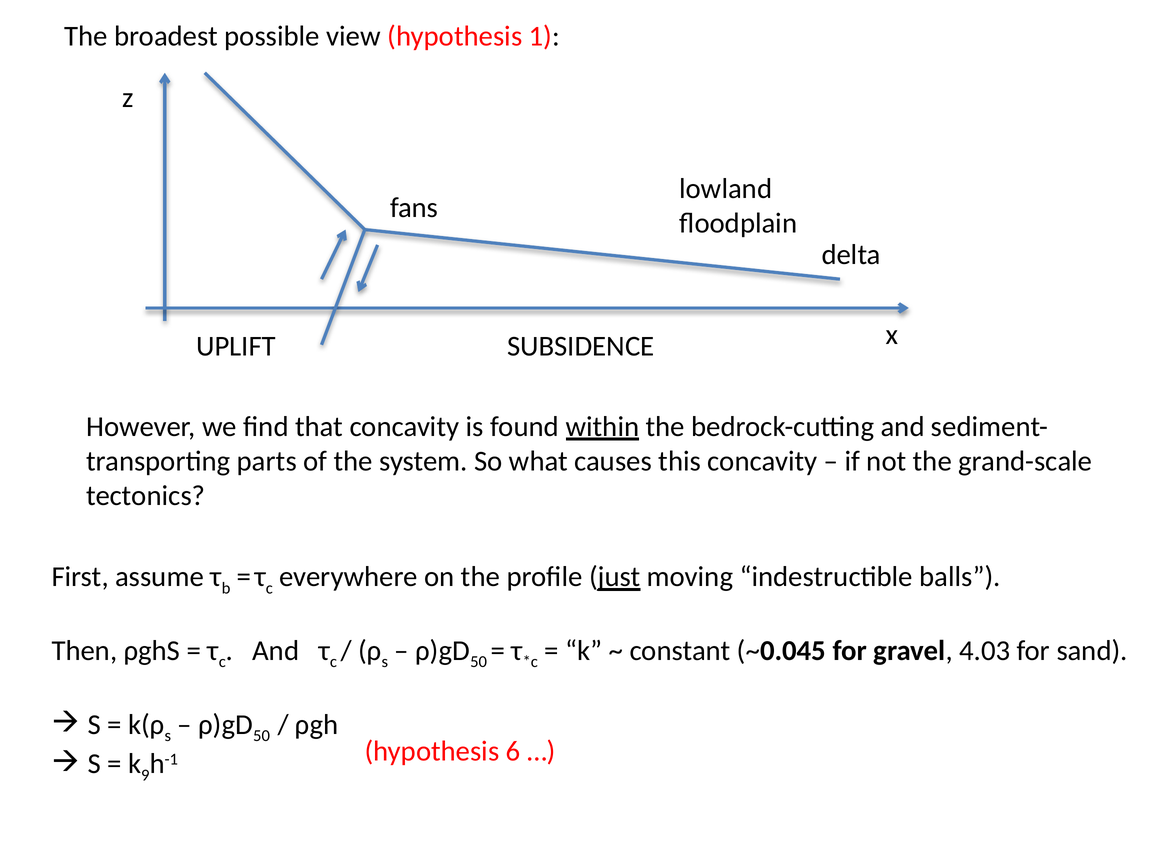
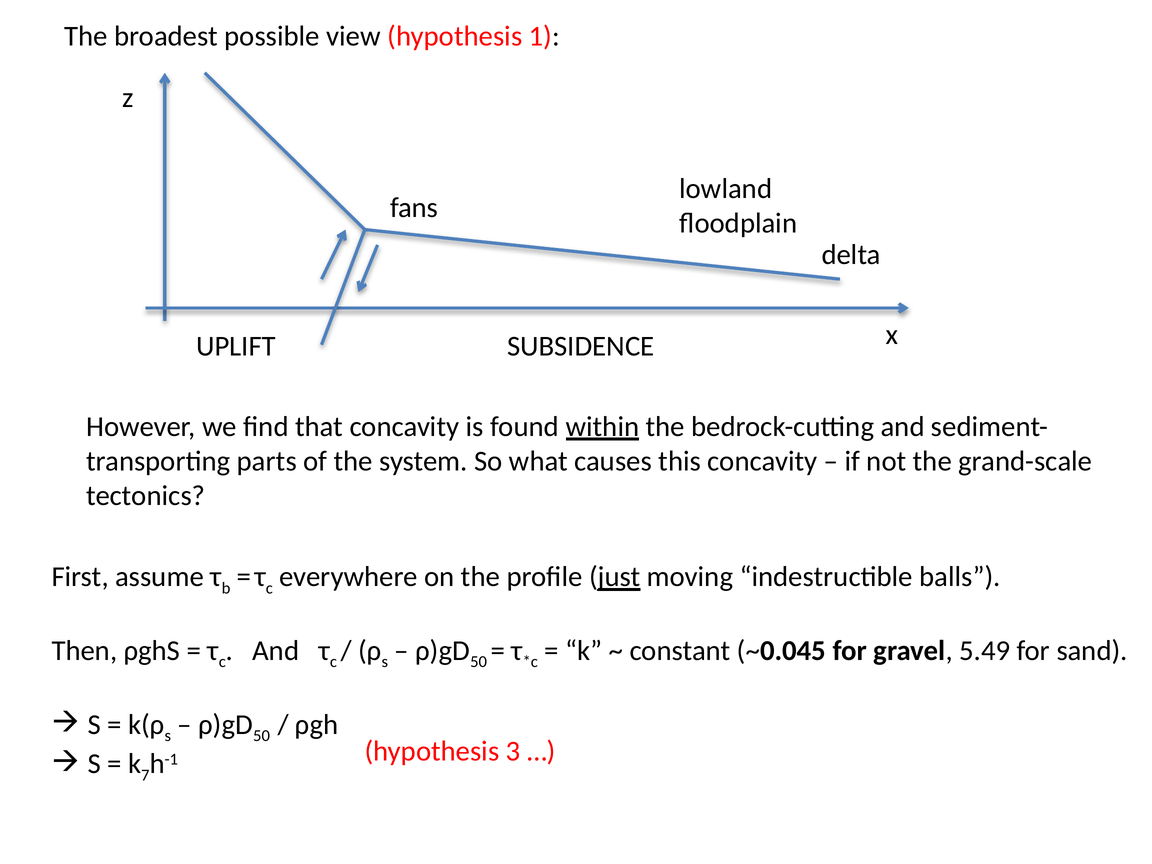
4.03: 4.03 -> 5.49
9: 9 -> 7
6: 6 -> 3
